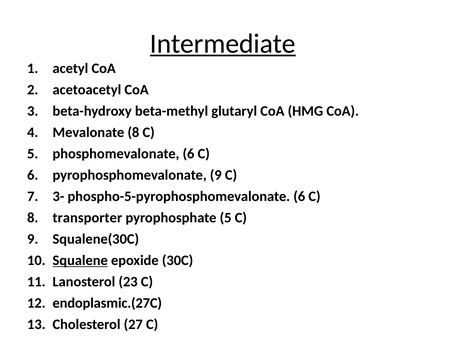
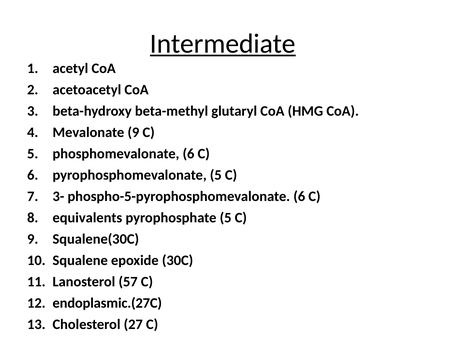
Mevalonate 8: 8 -> 9
pyrophosphomevalonate 9: 9 -> 5
transporter: transporter -> equivalents
Squalene underline: present -> none
23: 23 -> 57
